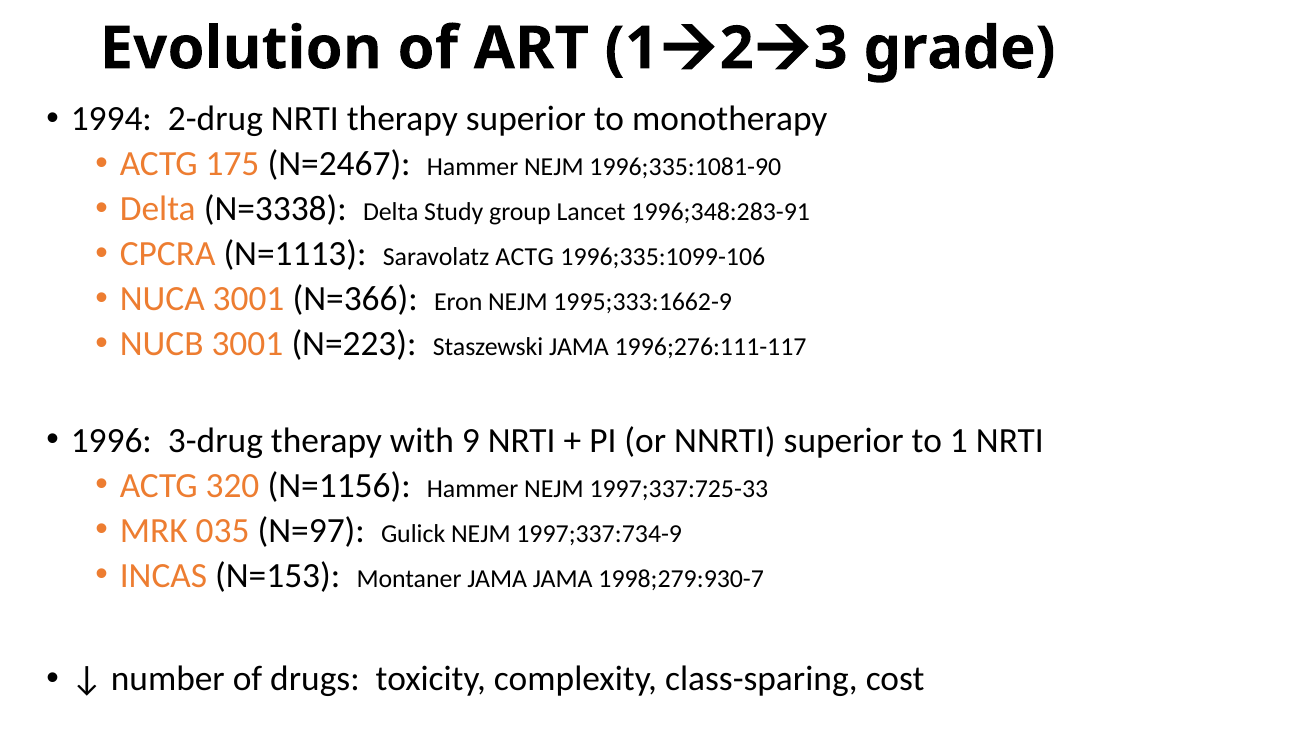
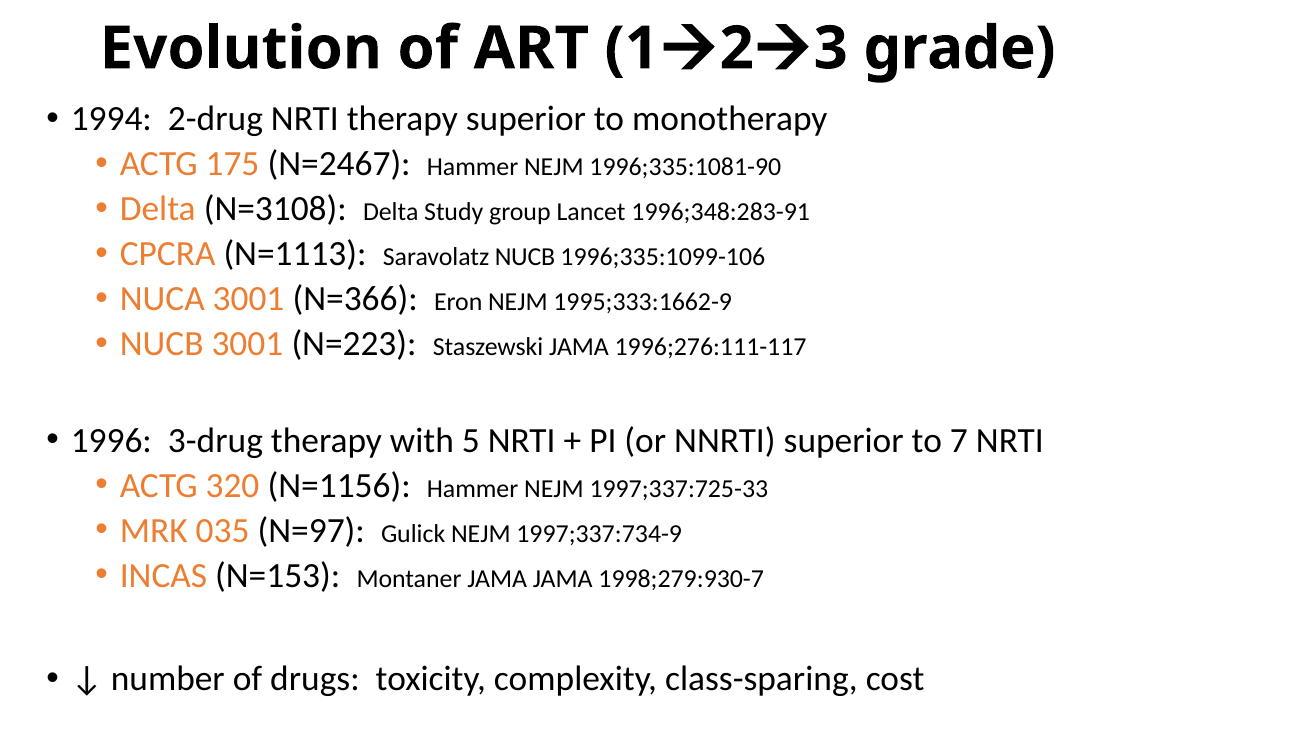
N=3338: N=3338 -> N=3108
Saravolatz ACTG: ACTG -> NUCB
9: 9 -> 5
to 1: 1 -> 7
